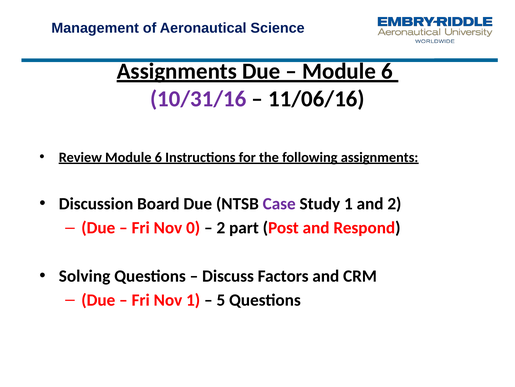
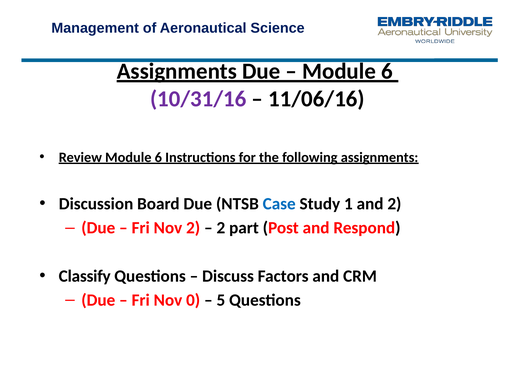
Case colour: purple -> blue
Nov 0: 0 -> 2
Solving: Solving -> Classify
Nov 1: 1 -> 0
